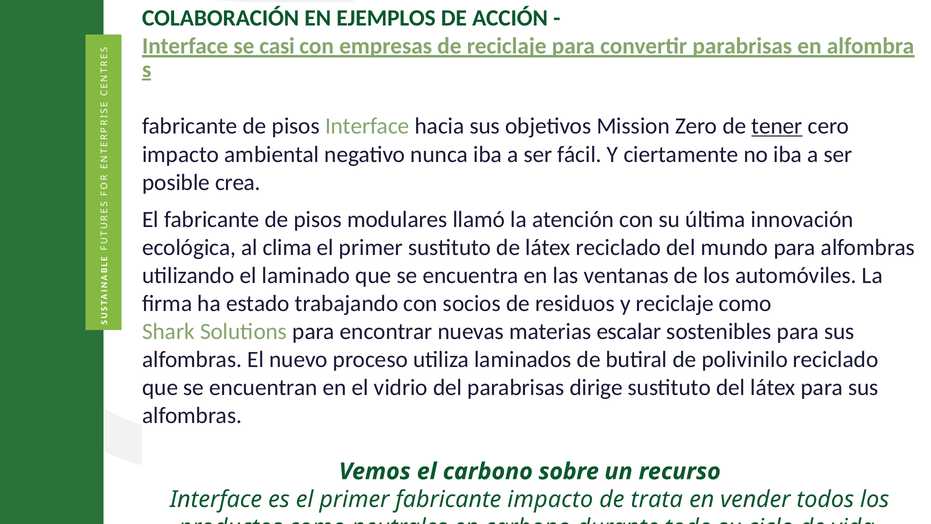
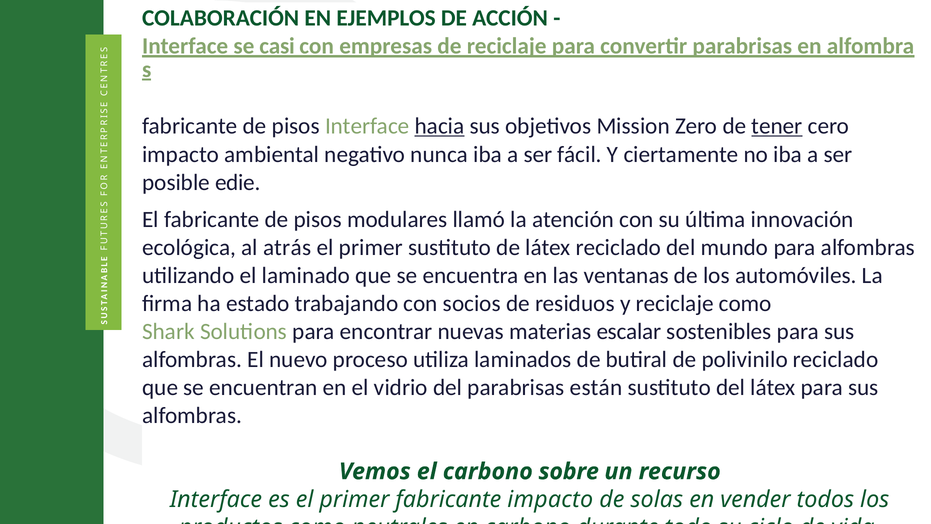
hacia underline: none -> present
crea: crea -> edie
clima: clima -> atrás
dirige: dirige -> están
trata: trata -> solas
